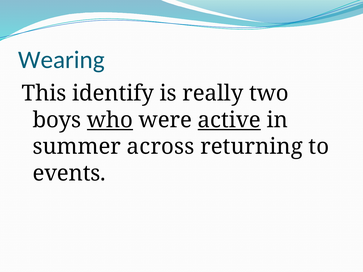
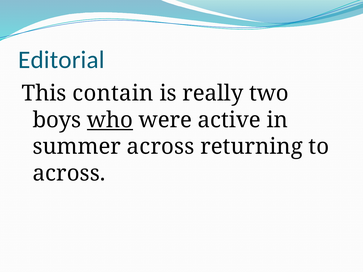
Wearing: Wearing -> Editorial
identify: identify -> contain
active underline: present -> none
events at (69, 173): events -> across
